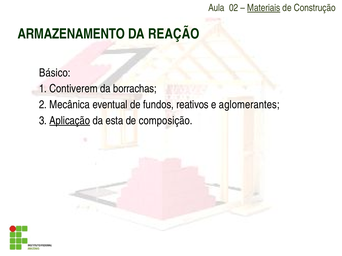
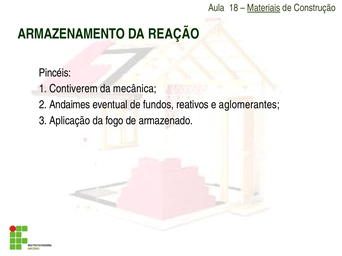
02: 02 -> 18
Básico: Básico -> Pincéis
borrachas: borrachas -> mecânica
Mecânica: Mecânica -> Andaimes
Aplicação underline: present -> none
esta: esta -> fogo
composição: composição -> armazenado
